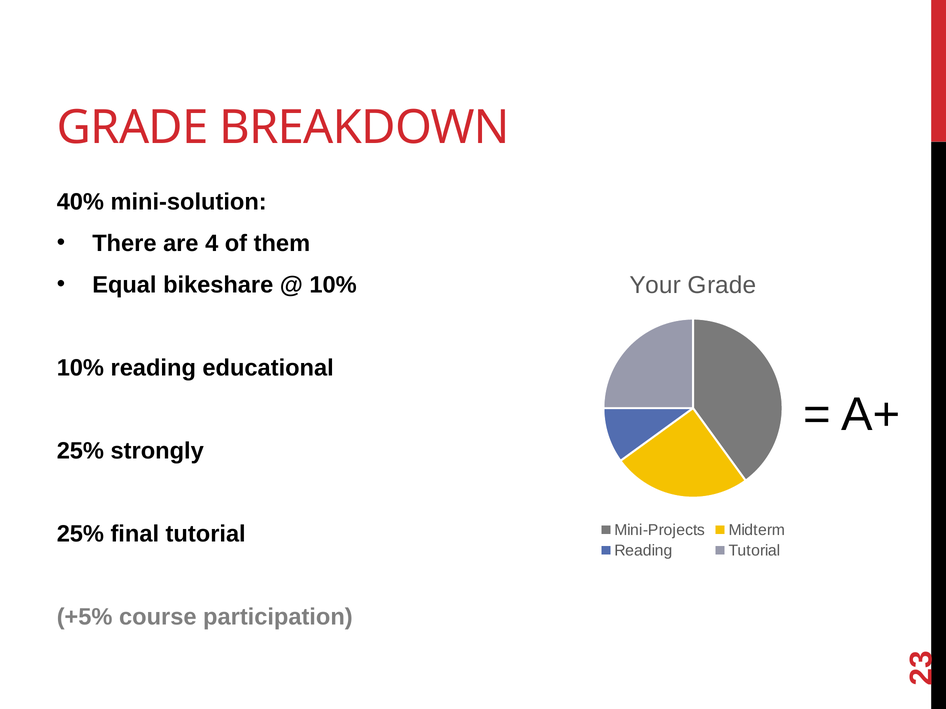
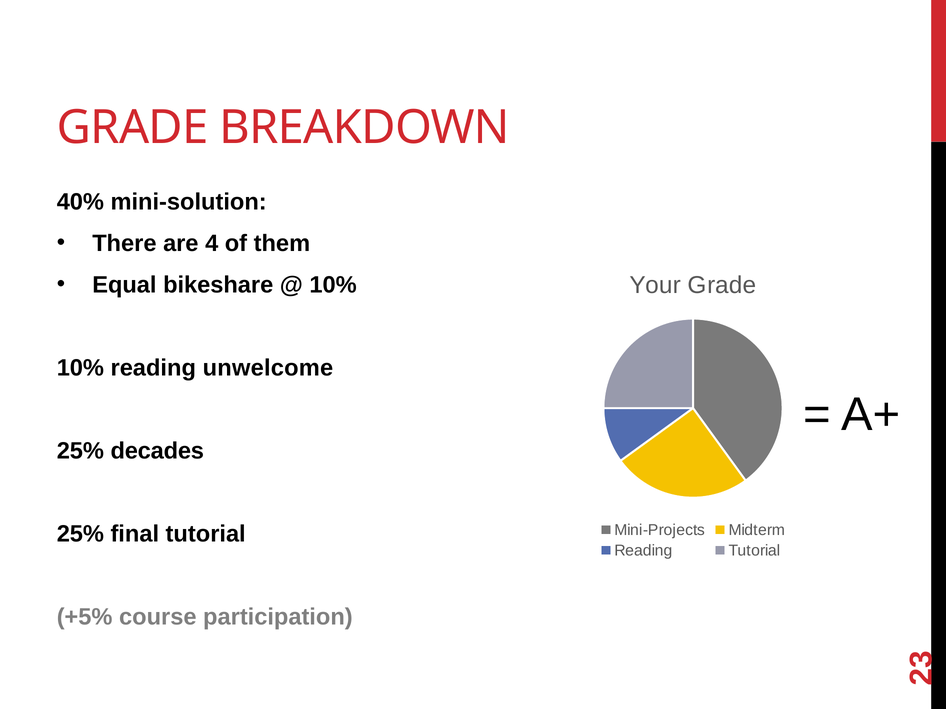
educational: educational -> unwelcome
strongly: strongly -> decades
